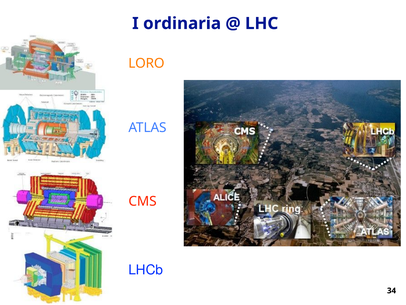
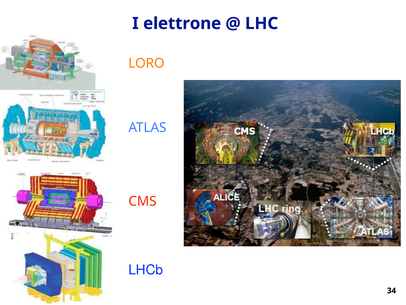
ordinaria: ordinaria -> elettrone
